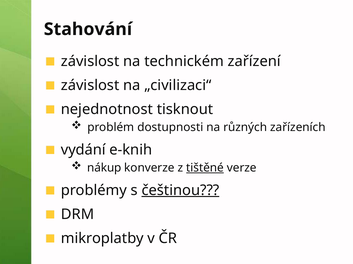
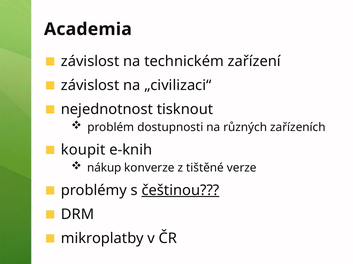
Stahování: Stahování -> Academia
vydání: vydání -> koupit
tištěné underline: present -> none
